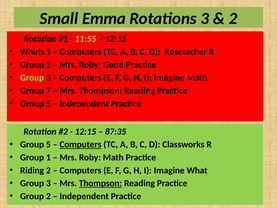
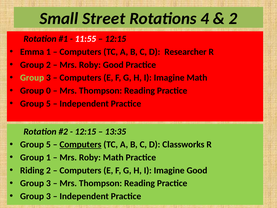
Emma: Emma -> Street
Rotations 3: 3 -> 4
11:55 colour: light green -> white
Whirls: Whirls -> Emma
7: 7 -> 0
87:35: 87:35 -> 13:35
Imagine What: What -> Good
Thompson at (101, 183) underline: present -> none
2 at (48, 196): 2 -> 3
